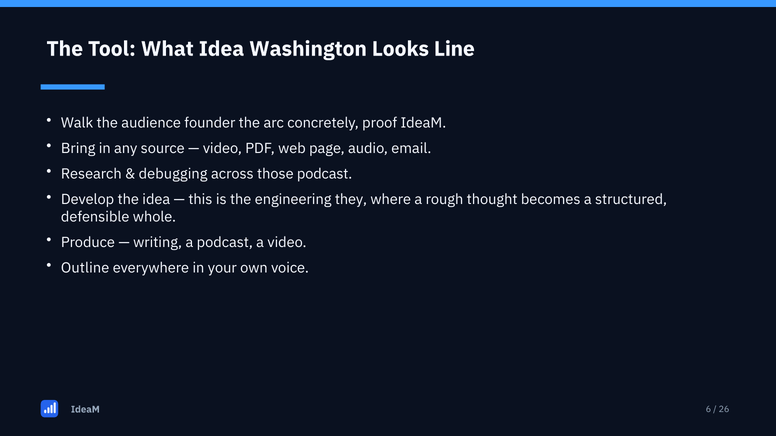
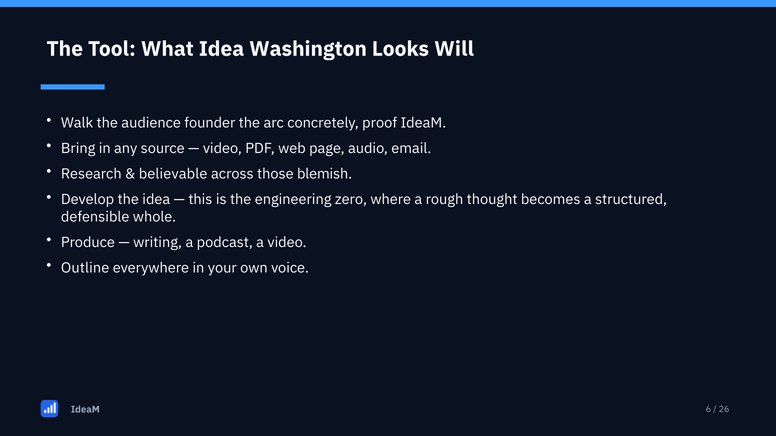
Line: Line -> Will
debugging: debugging -> believable
those podcast: podcast -> blemish
they: they -> zero
